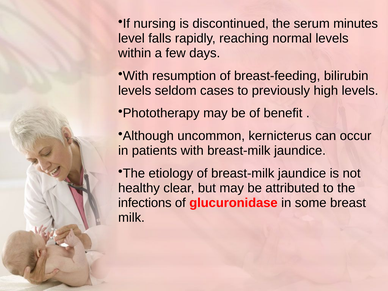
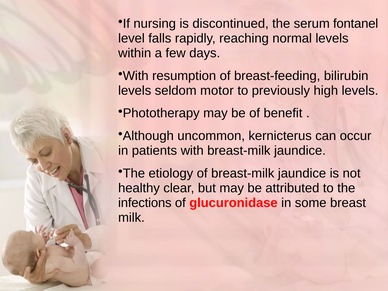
minutes: minutes -> fontanel
cases: cases -> motor
